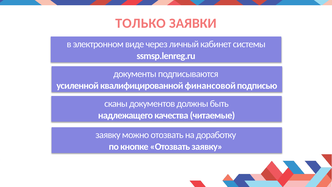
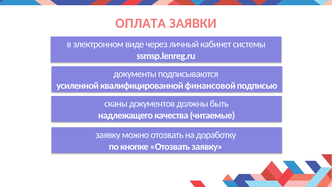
ТОЛЬКО: ТОЛЬКО -> ОПЛАТА
